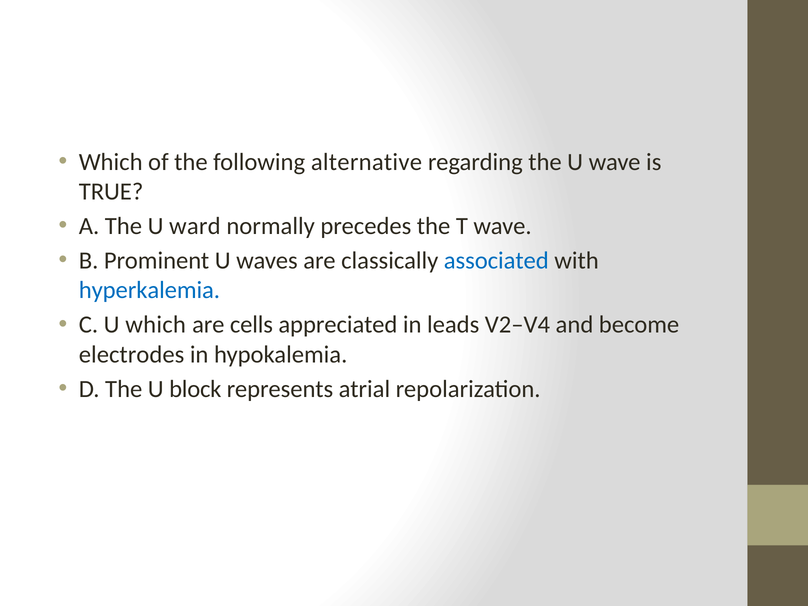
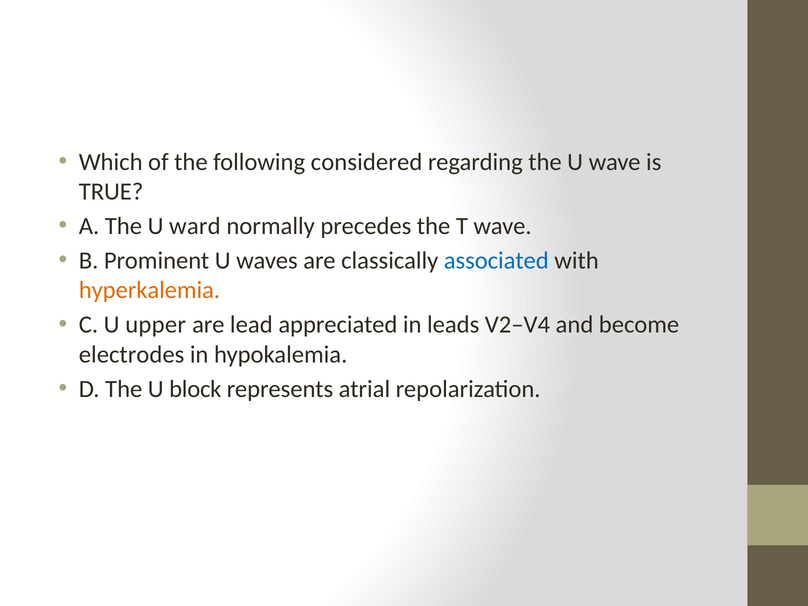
alternative: alternative -> considered
hyperkalemia colour: blue -> orange
U which: which -> upper
cells: cells -> lead
